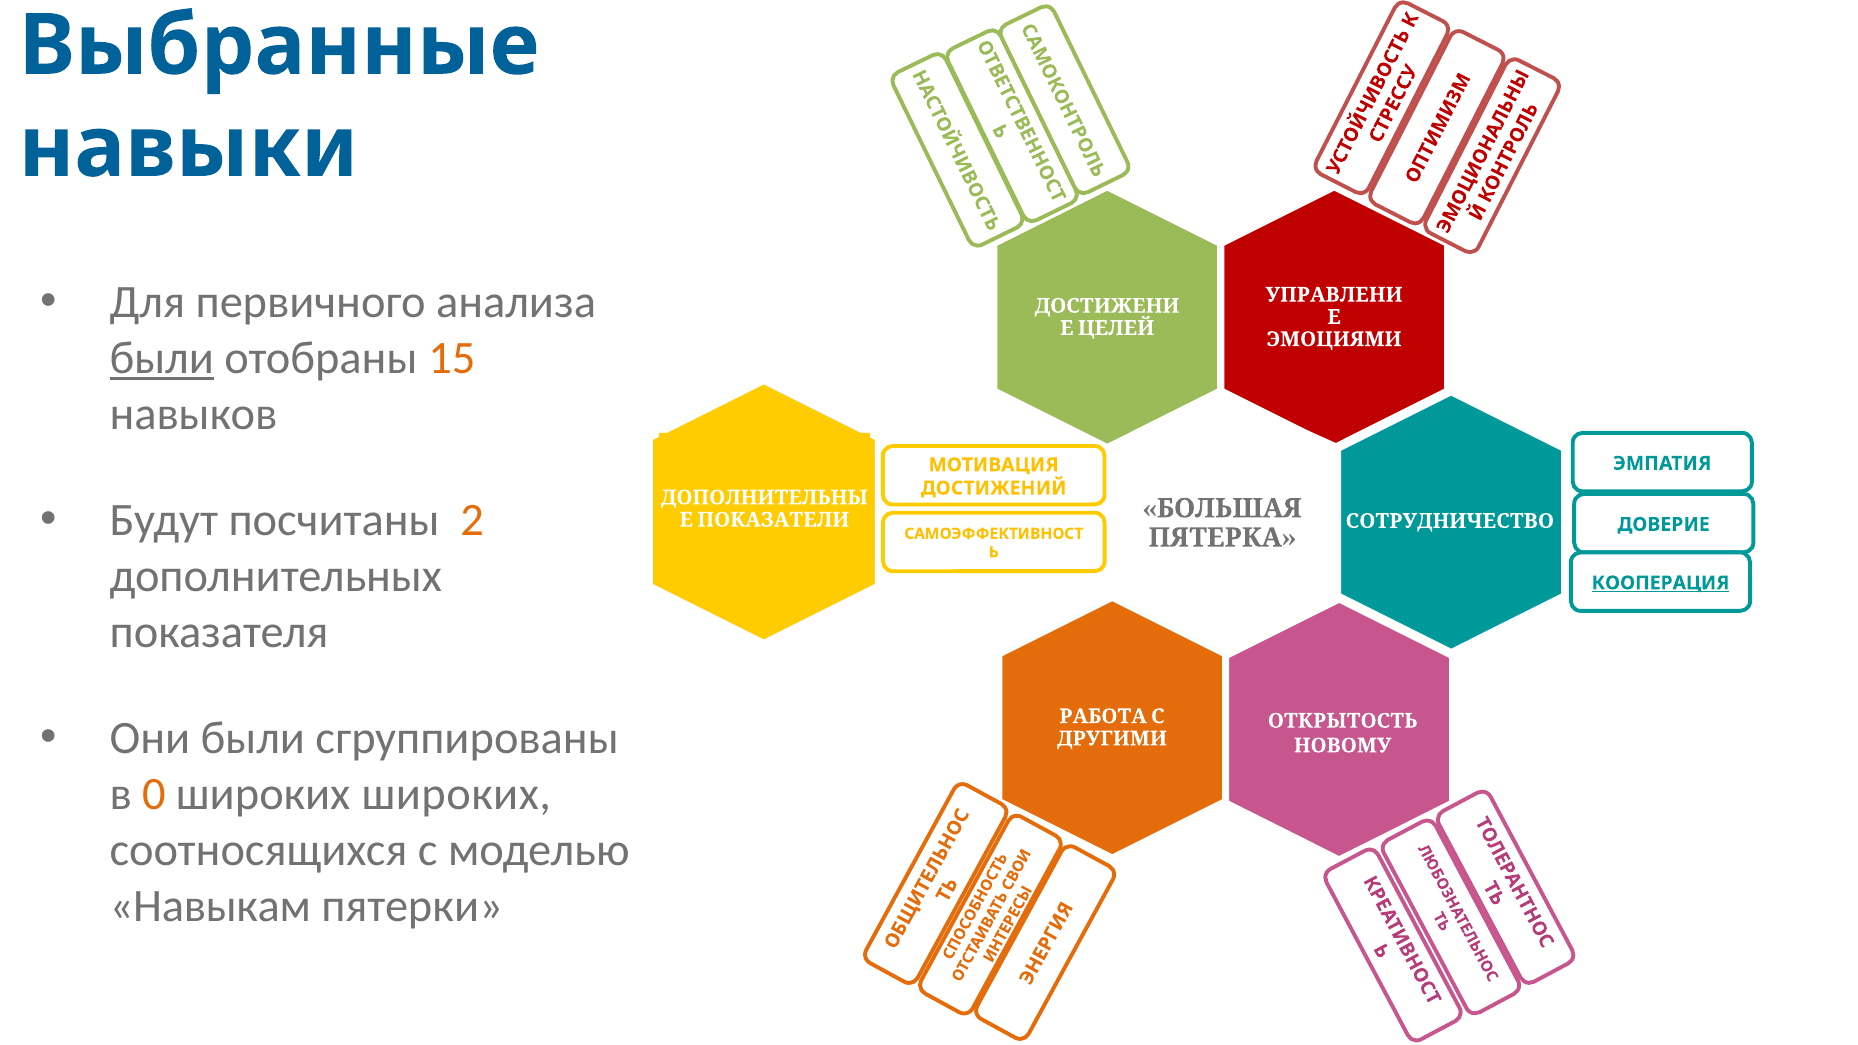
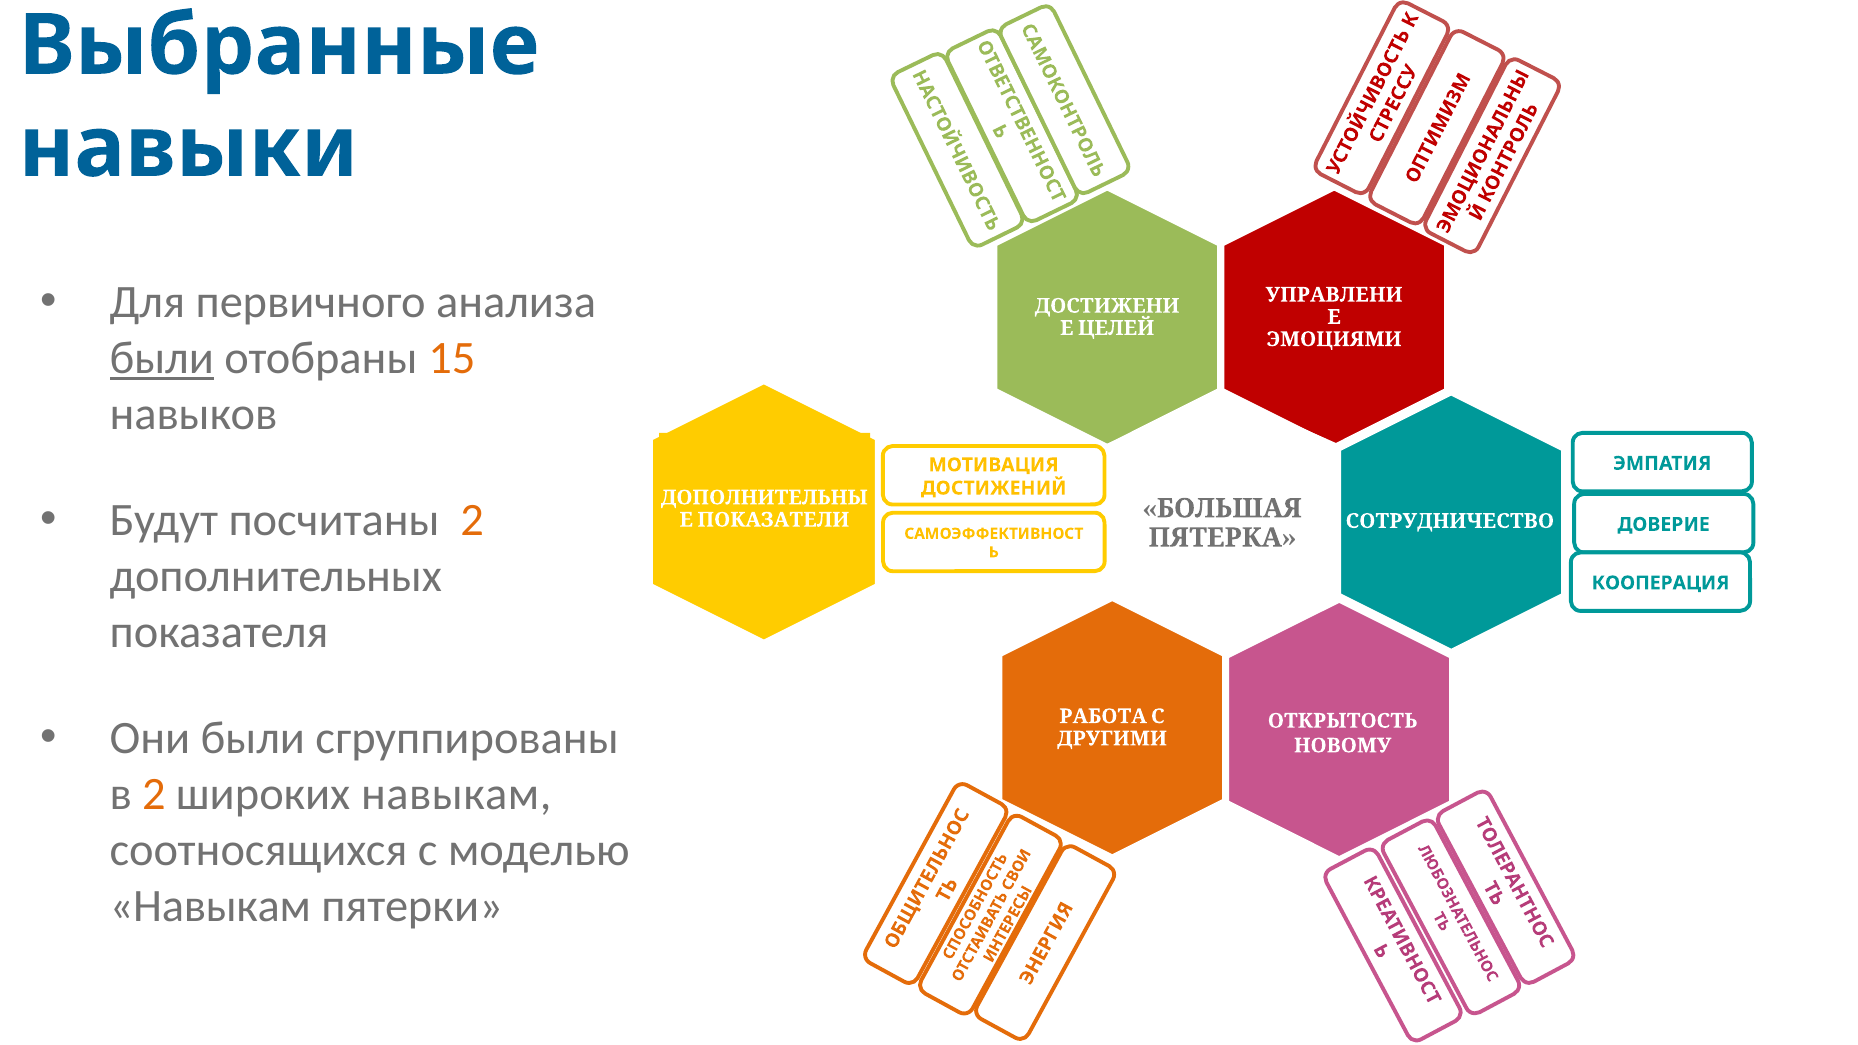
КООПЕРАЦИЯ underline: present -> none
в 0: 0 -> 2
широких широких: широких -> навыкам
